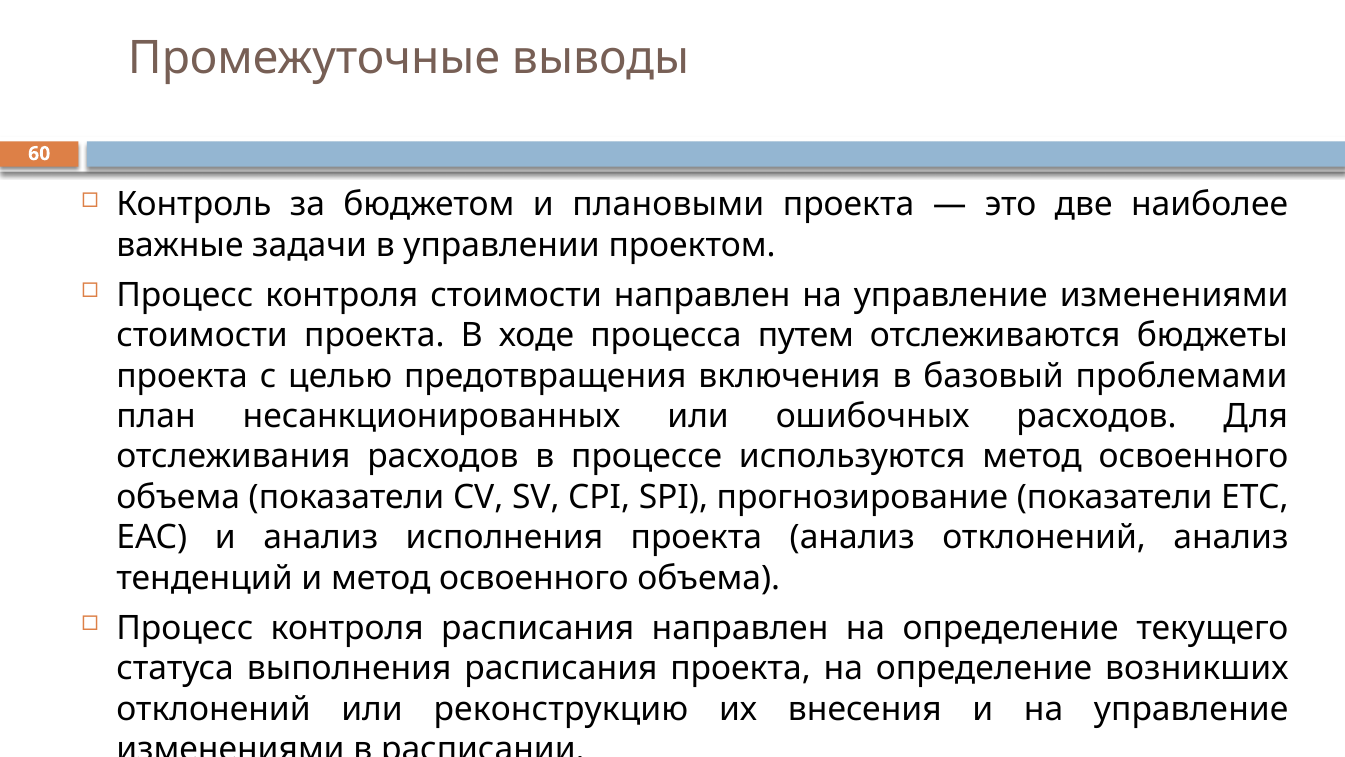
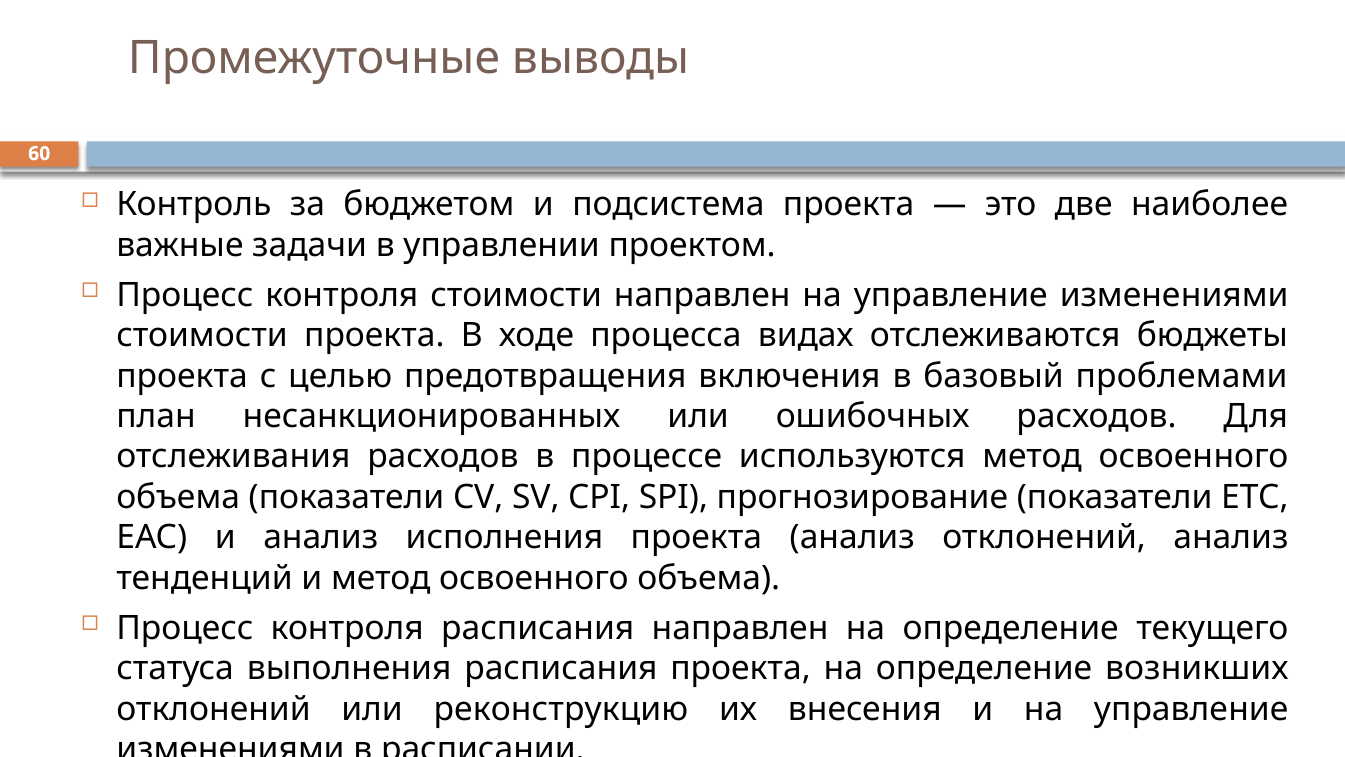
плановыми: плановыми -> подсистема
путем: путем -> видах
